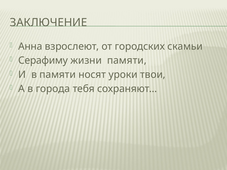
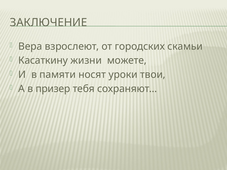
Анна: Анна -> Вера
Серафиму: Серафиму -> Касаткину
жизни памяти: памяти -> можете
города: города -> призер
